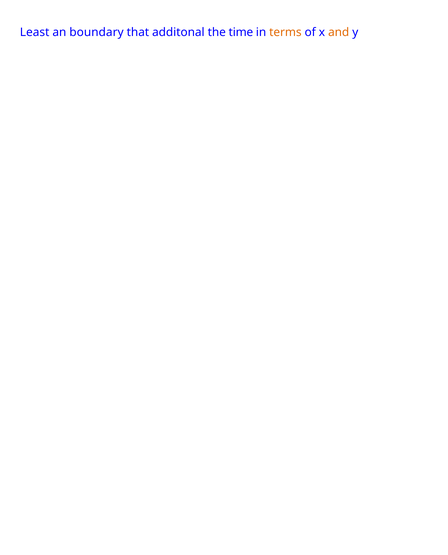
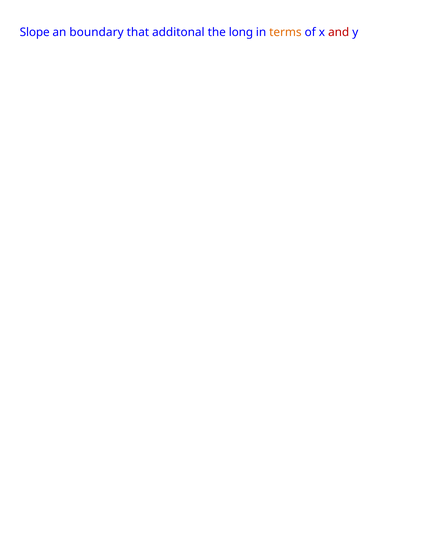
Least: Least -> Slope
time: time -> long
and colour: orange -> red
